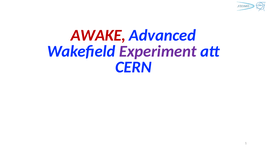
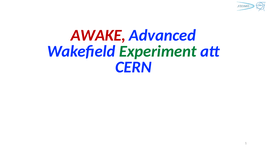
Experiment colour: purple -> green
